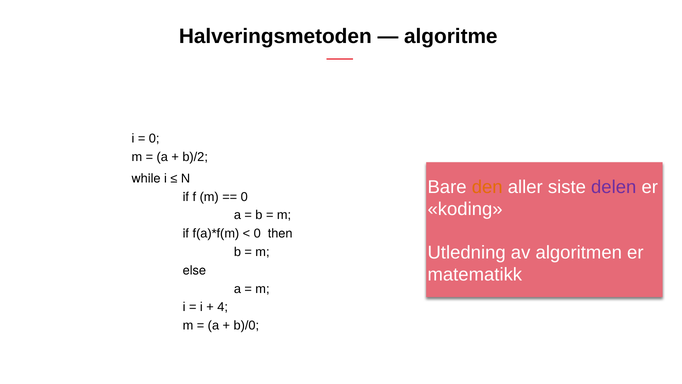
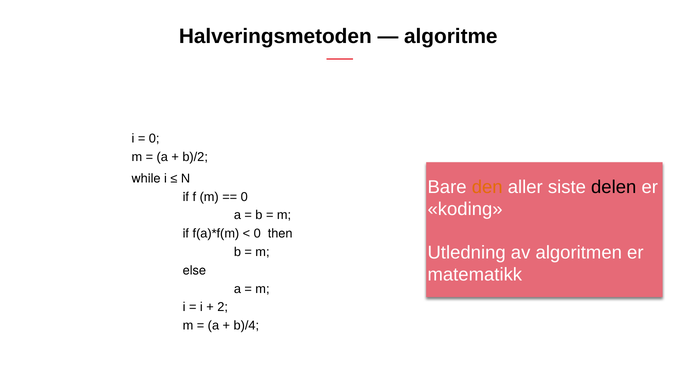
delen colour: purple -> black
4: 4 -> 2
b)/0: b)/0 -> b)/4
